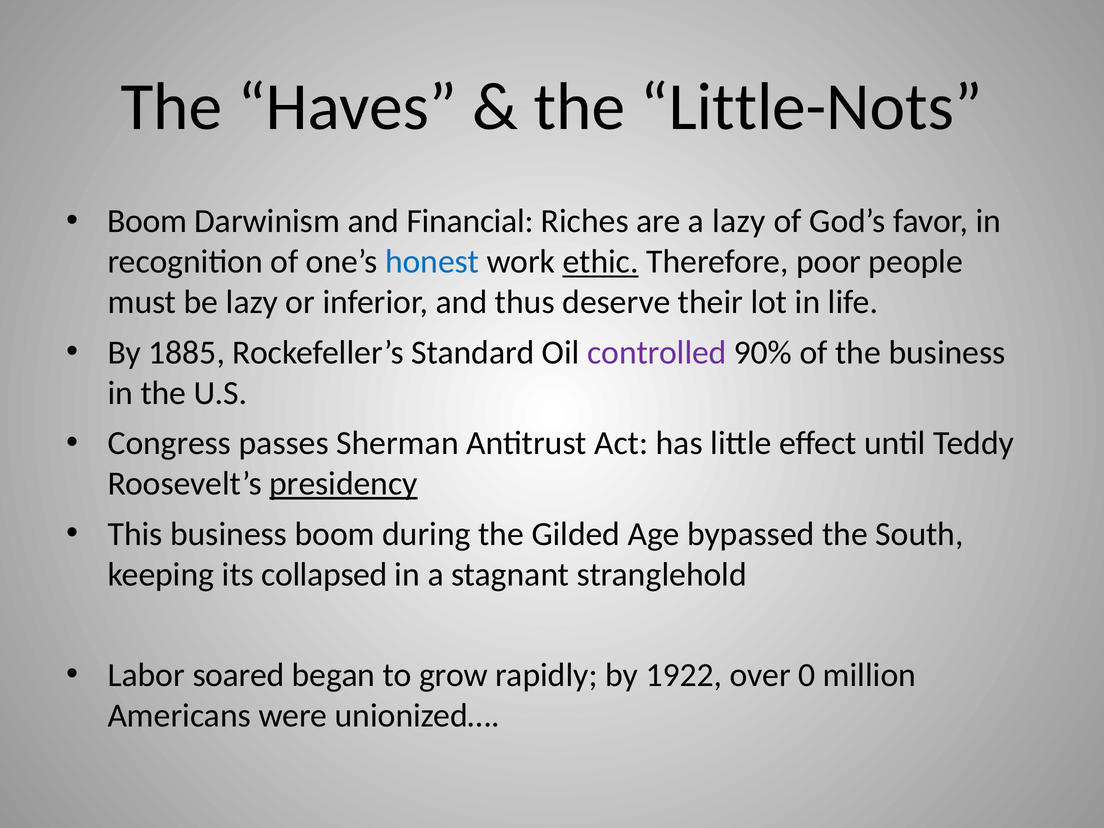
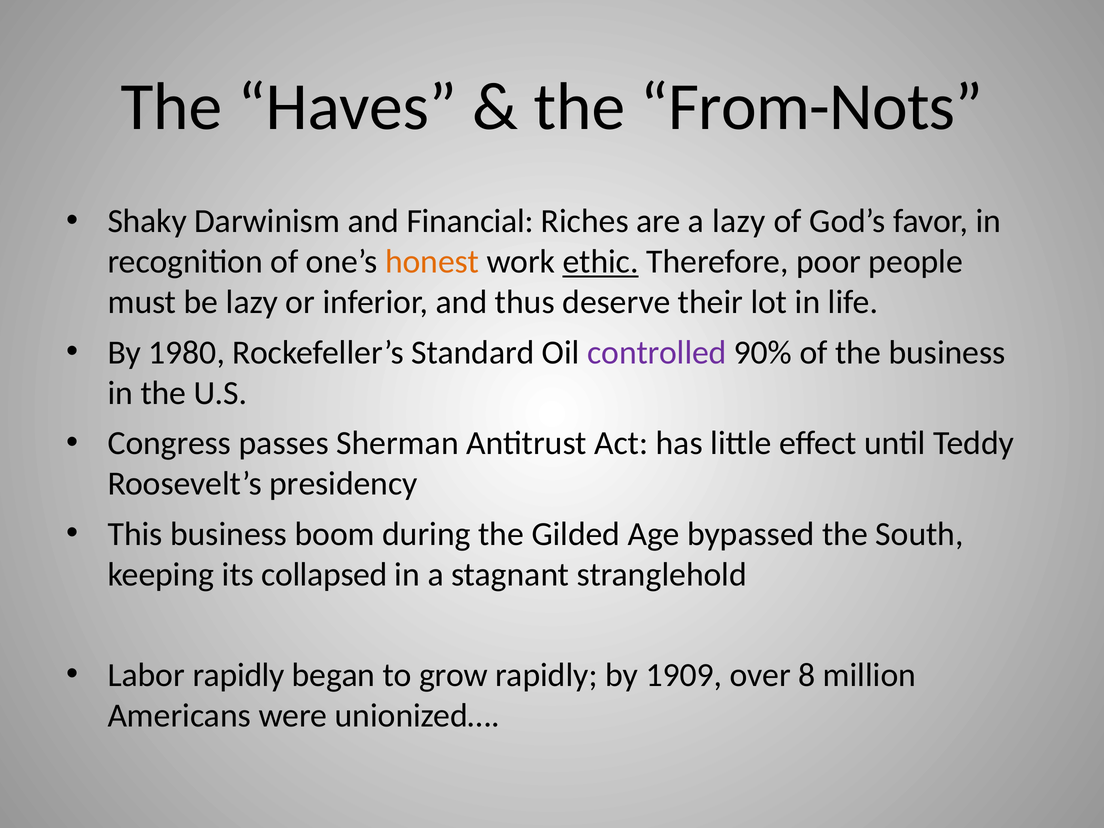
Little-Nots: Little-Nots -> From-Nots
Boom at (147, 221): Boom -> Shaky
honest colour: blue -> orange
1885: 1885 -> 1980
presidency underline: present -> none
Labor soared: soared -> rapidly
1922: 1922 -> 1909
0: 0 -> 8
